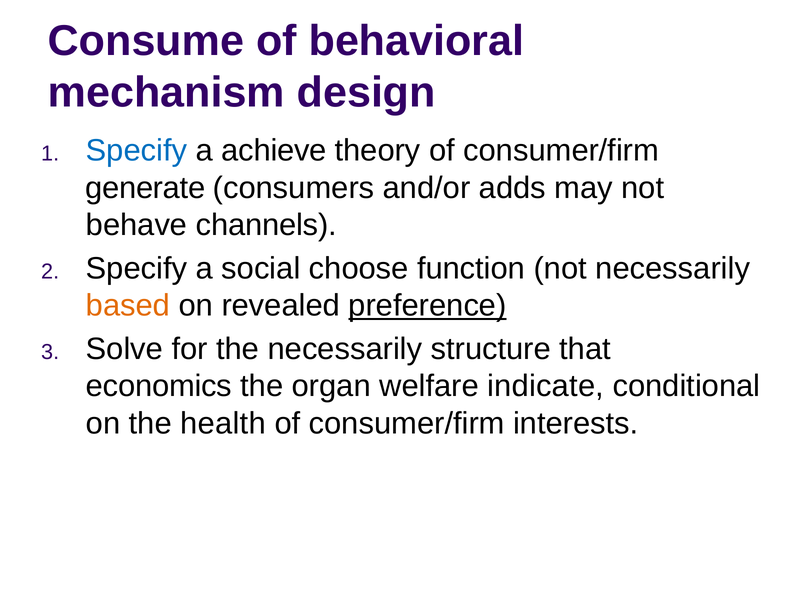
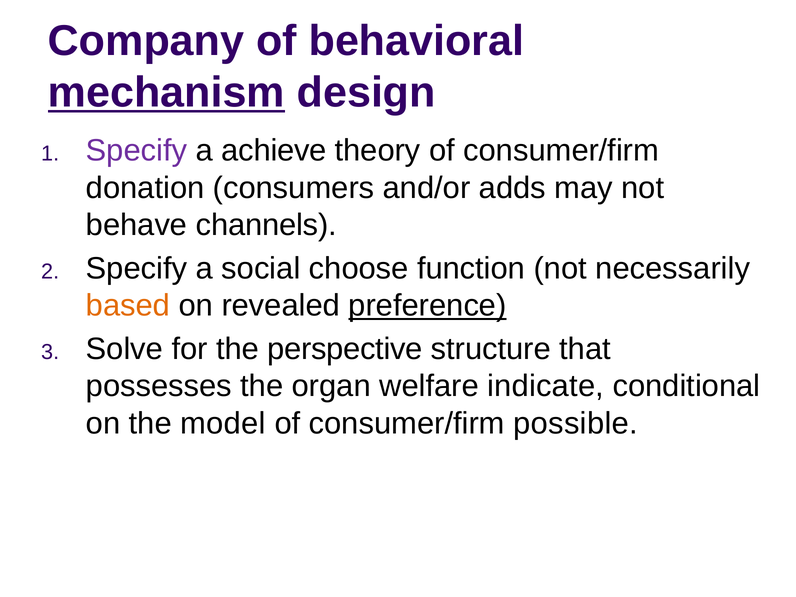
Consume: Consume -> Company
mechanism underline: none -> present
Specify at (137, 151) colour: blue -> purple
generate: generate -> donation
the necessarily: necessarily -> perspective
economics: economics -> possesses
health: health -> model
interests: interests -> possible
